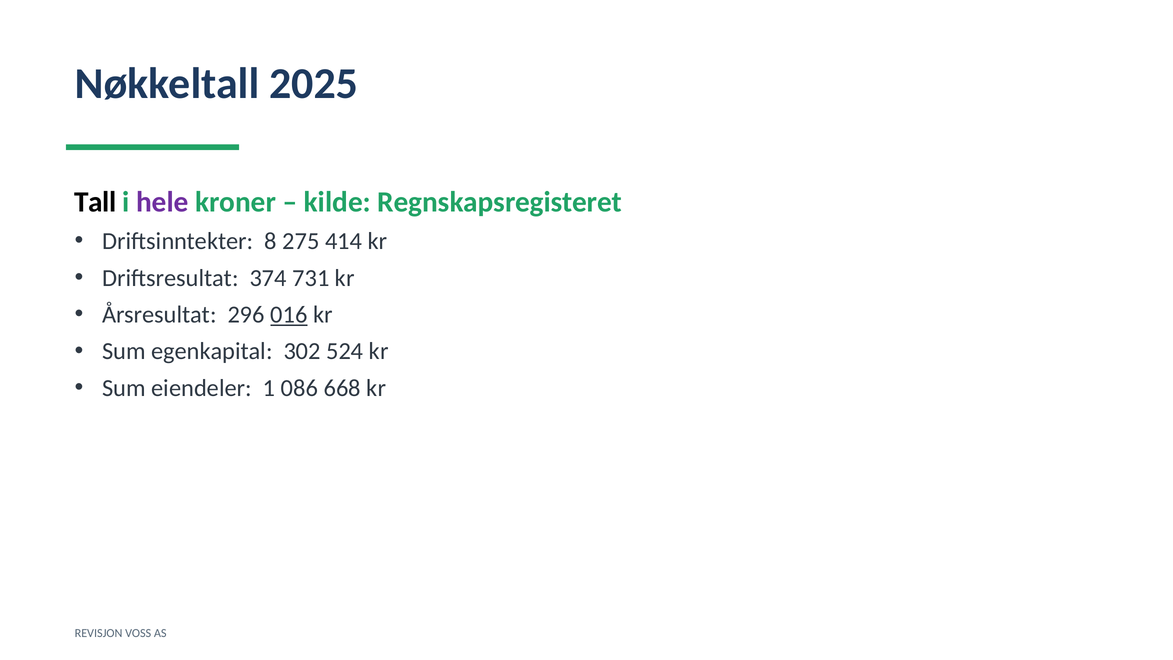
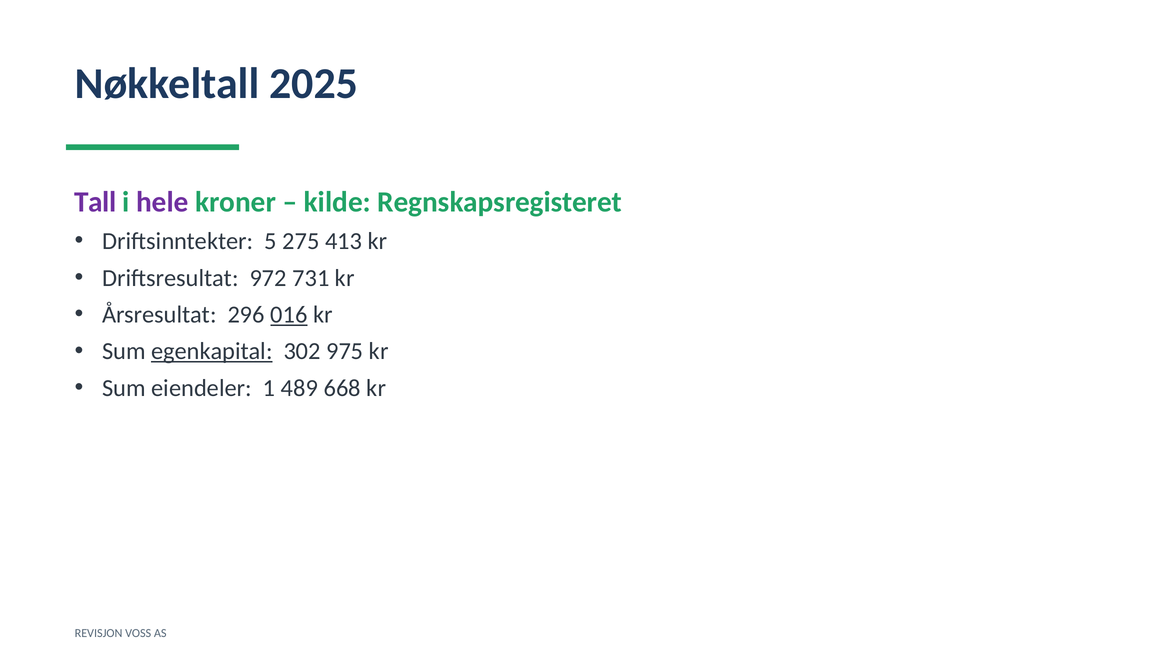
Tall colour: black -> purple
8: 8 -> 5
414: 414 -> 413
374: 374 -> 972
egenkapital underline: none -> present
524: 524 -> 975
086: 086 -> 489
